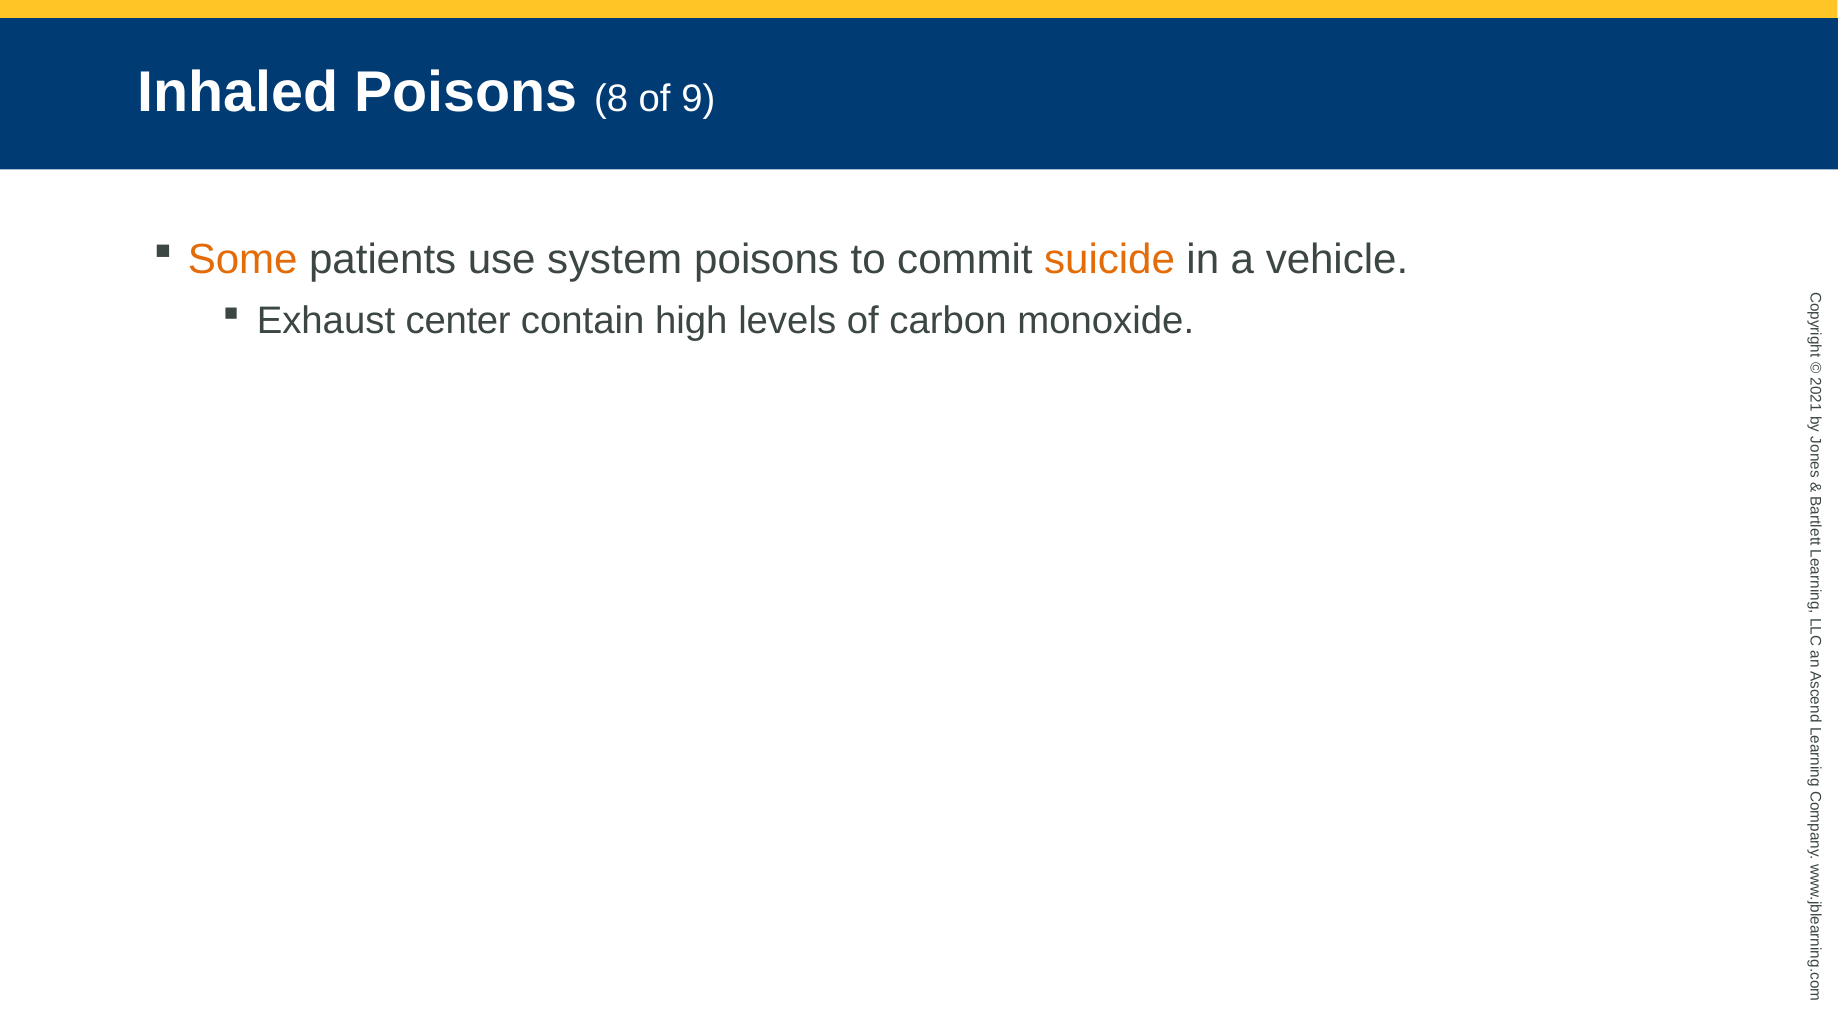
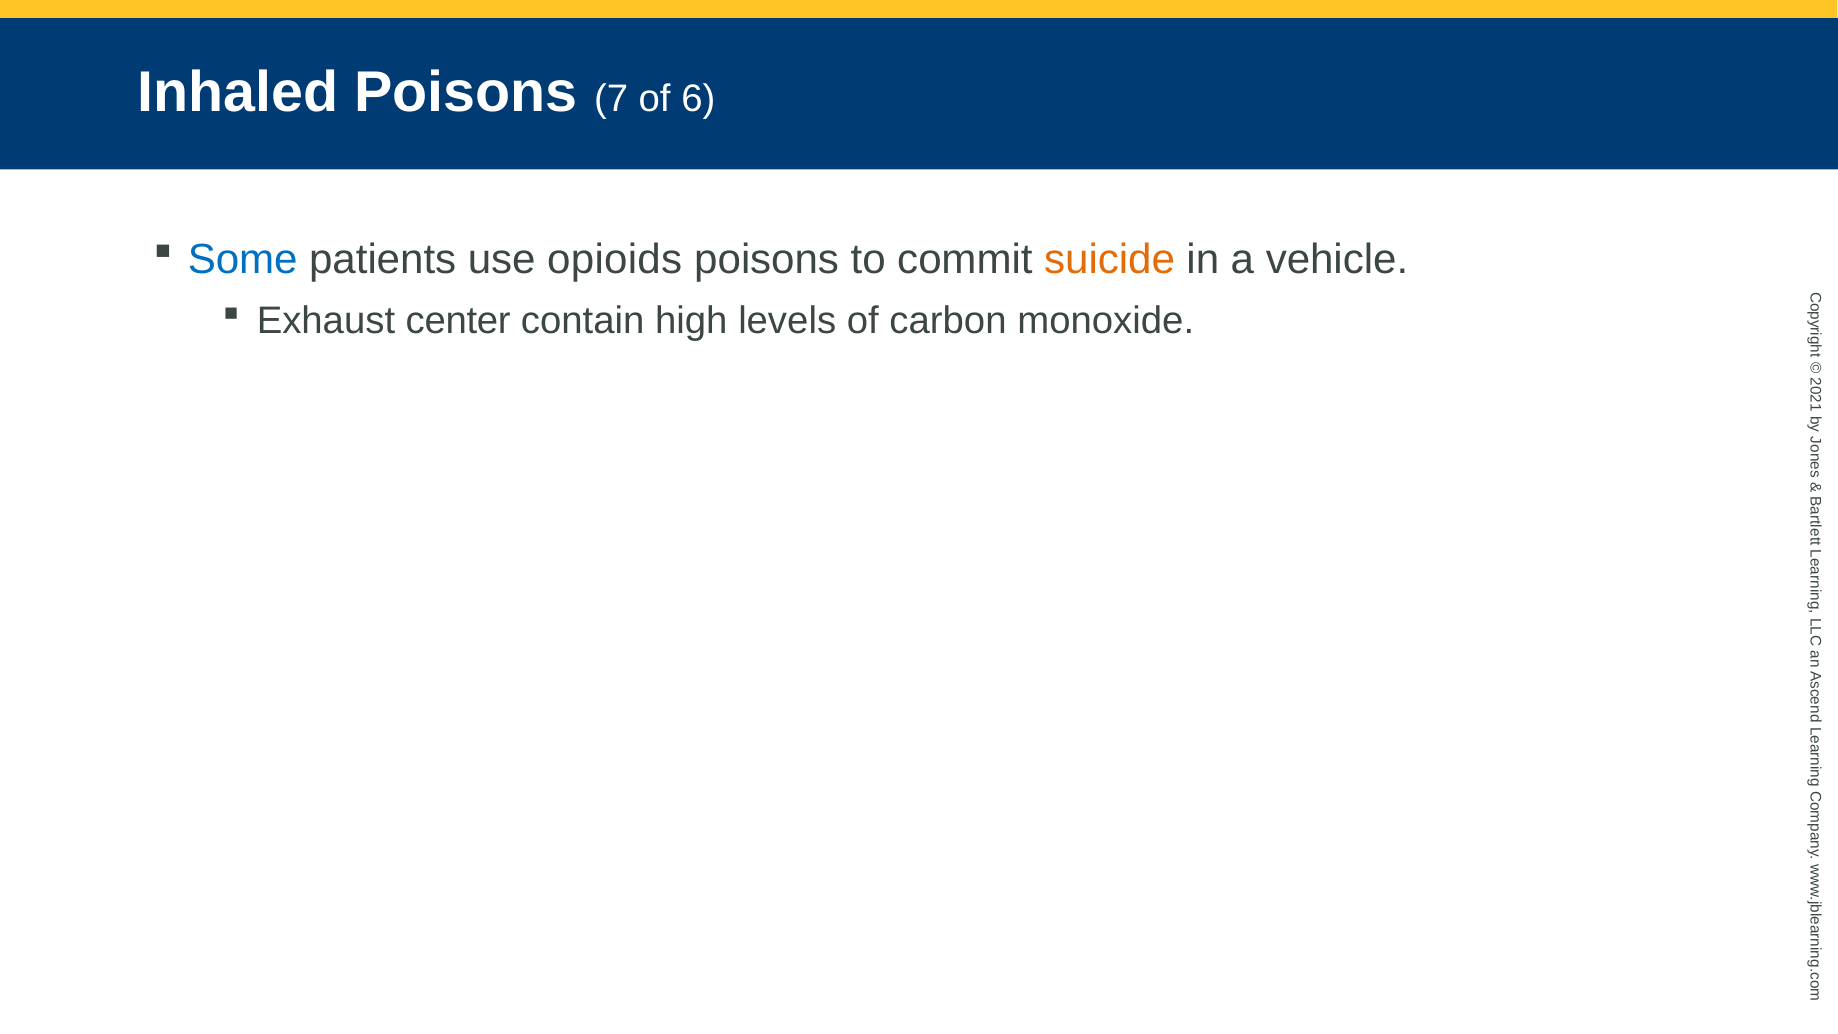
8: 8 -> 7
9: 9 -> 6
Some colour: orange -> blue
system: system -> opioids
